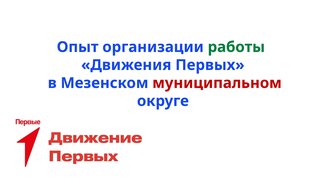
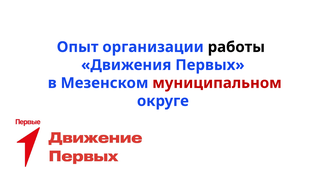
работы colour: green -> black
